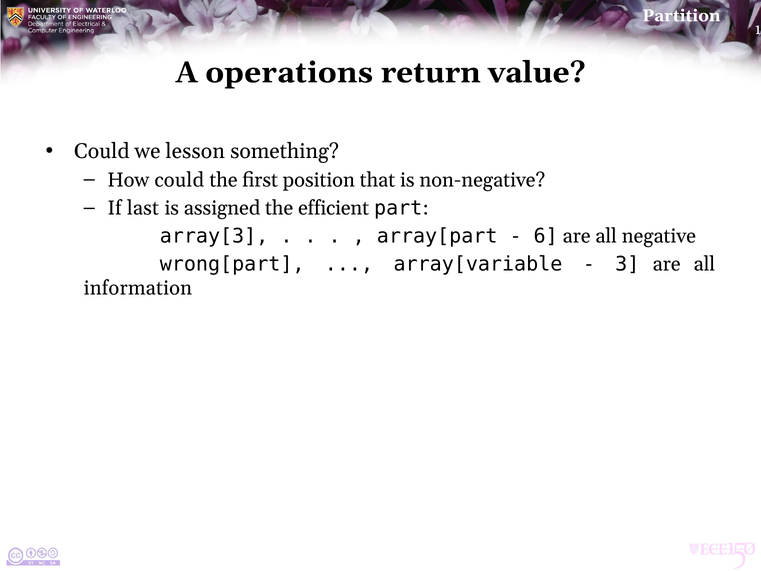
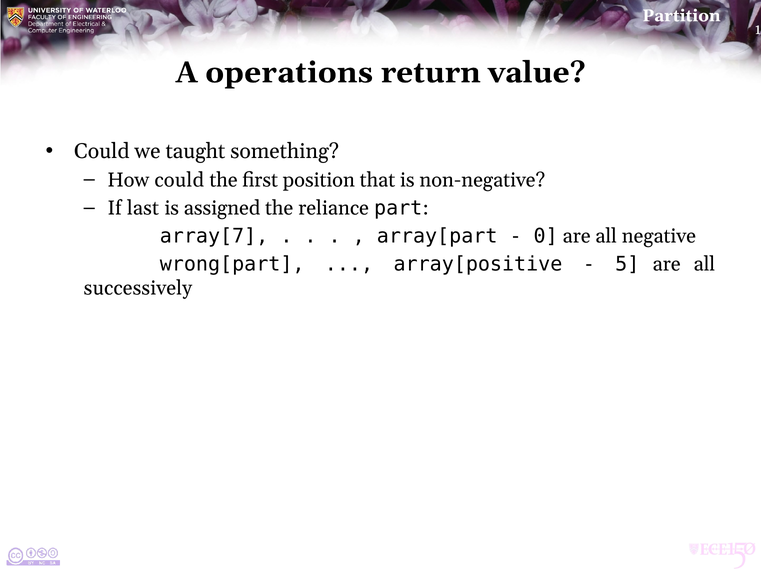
lesson: lesson -> taught
efficient: efficient -> reliance
array[3: array[3 -> array[7
6: 6 -> 0
array[variable: array[variable -> array[positive
3: 3 -> 5
information: information -> successively
